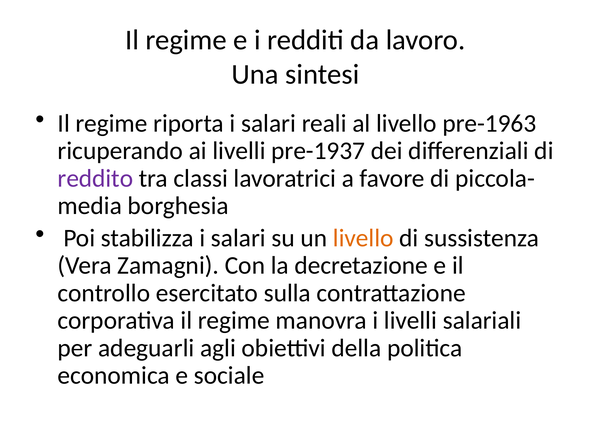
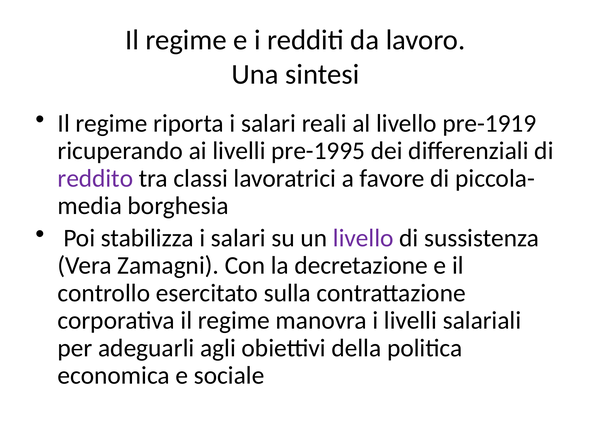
pre-1963: pre-1963 -> pre-1919
pre-1937: pre-1937 -> pre-1995
livello at (363, 238) colour: orange -> purple
